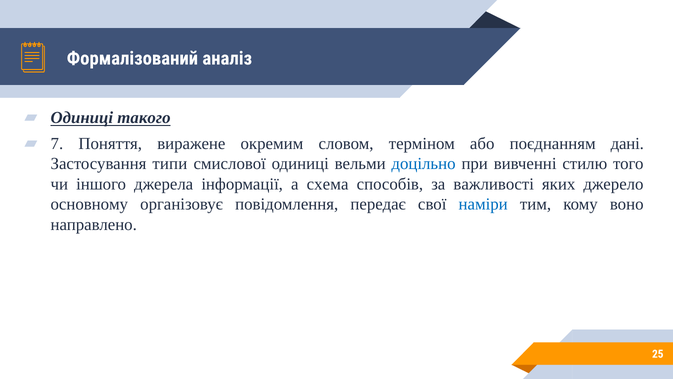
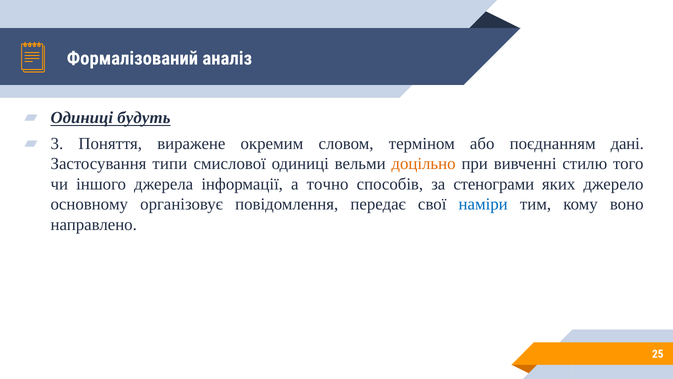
такого: такого -> будуть
7: 7 -> 3
доцільно colour: blue -> orange
схема: схема -> точно
важливості: важливості -> стенограми
